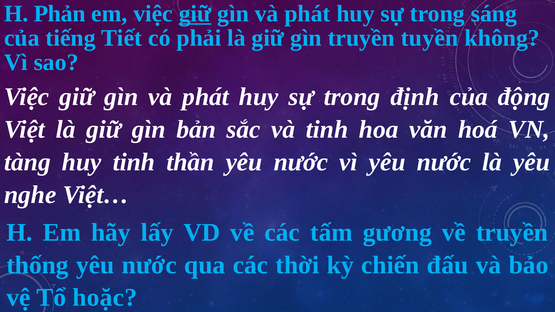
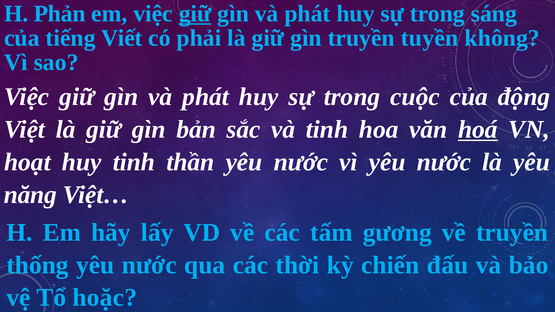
Tiết: Tiết -> Viết
định: định -> cuộc
hoá underline: none -> present
tàng: tàng -> hoạt
nghe: nghe -> năng
